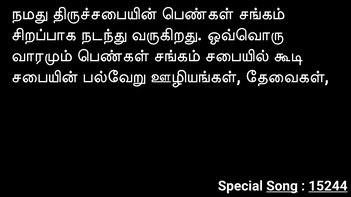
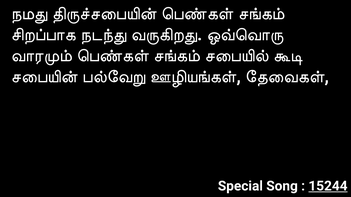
Song underline: present -> none
